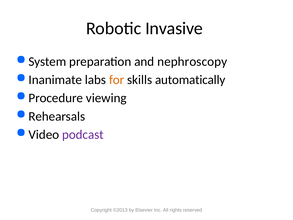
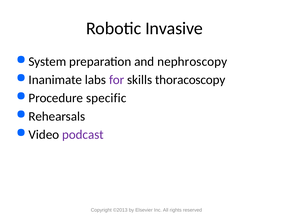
for colour: orange -> purple
automatically: automatically -> thoracoscopy
viewing: viewing -> specific
